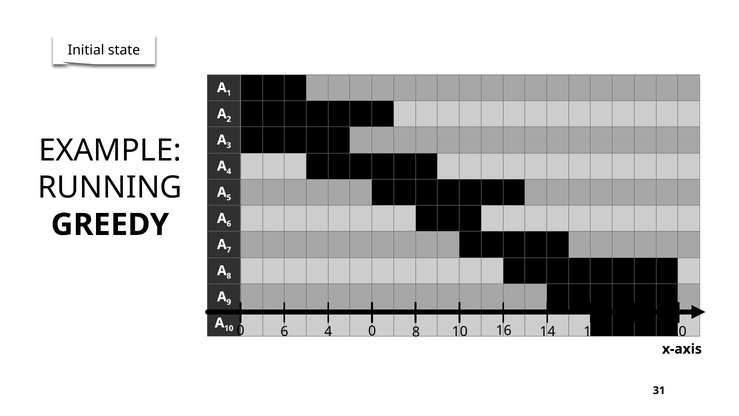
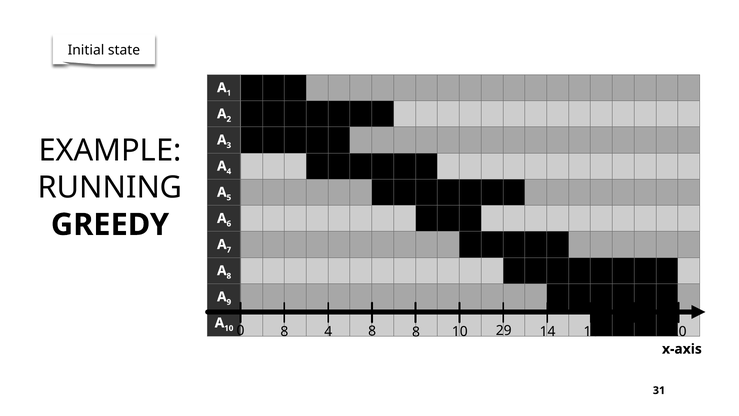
0 6: 6 -> 8
4 0: 0 -> 8
10 16: 16 -> 29
